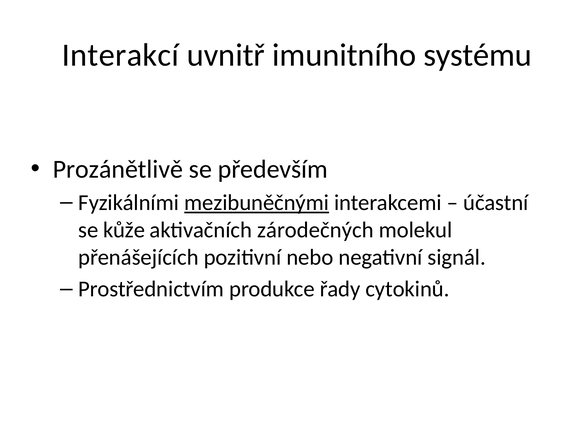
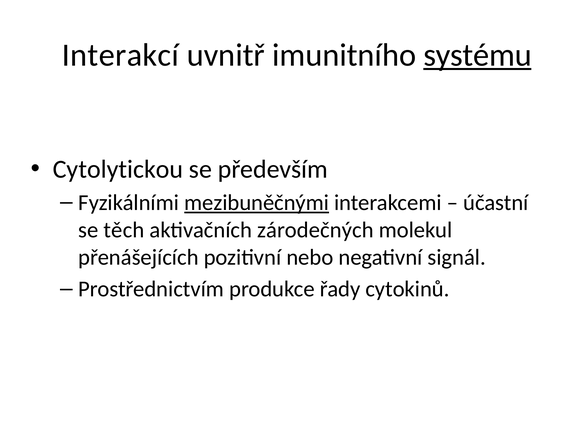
systému underline: none -> present
Prozánětlivě: Prozánětlivě -> Cytolytickou
kůže: kůže -> těch
